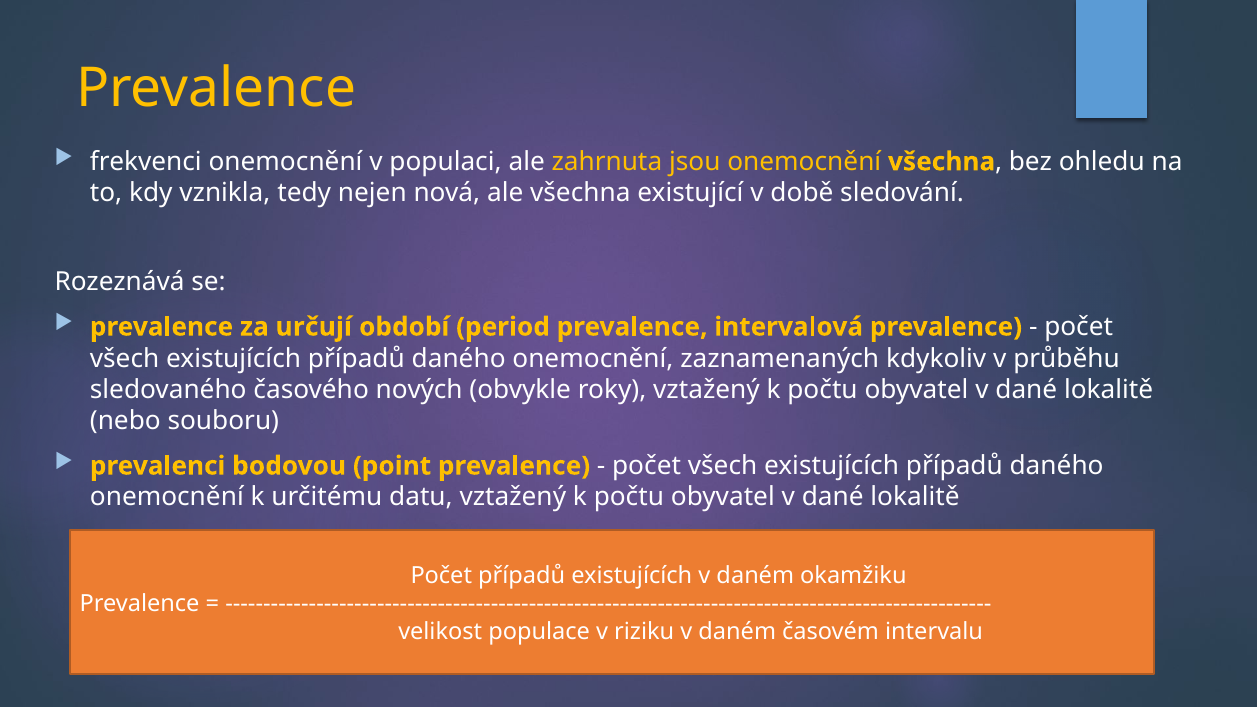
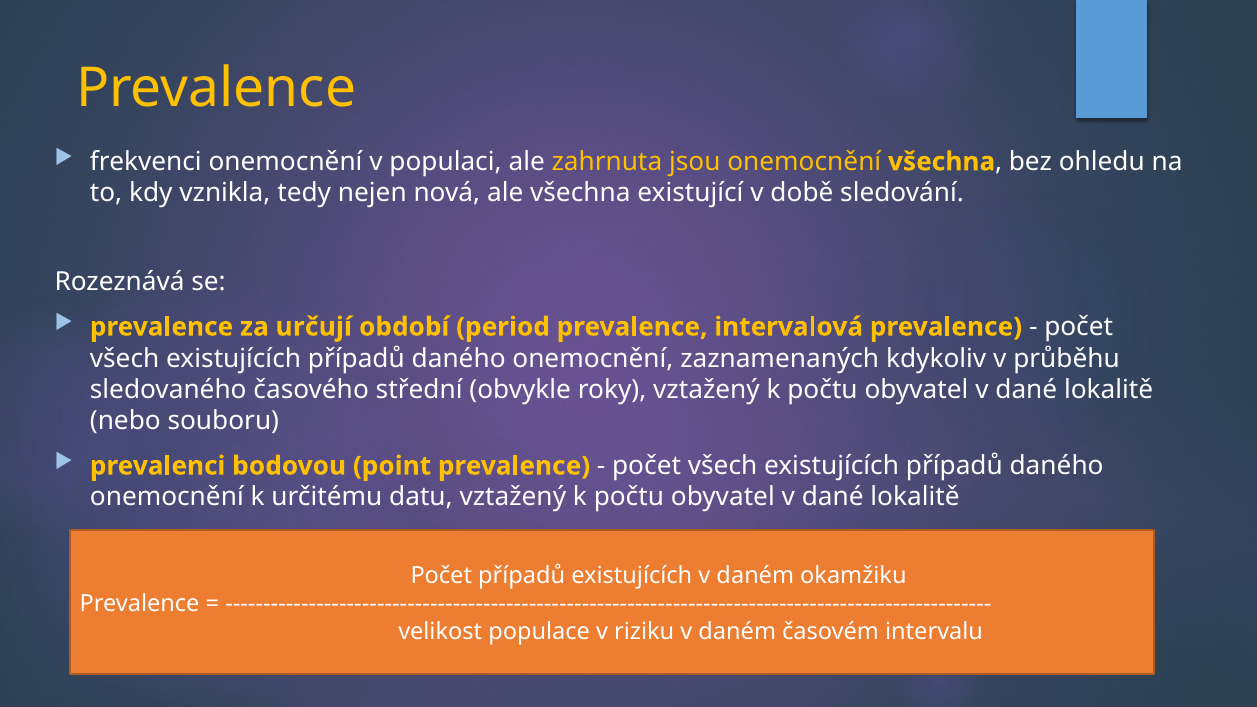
nových: nových -> střední
